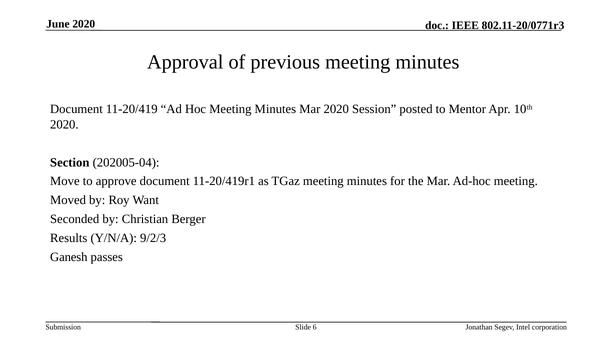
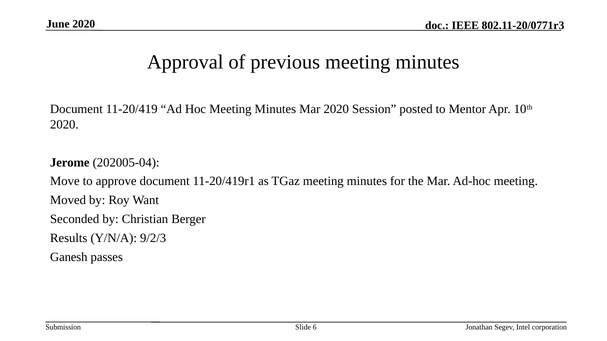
Section: Section -> Jerome
